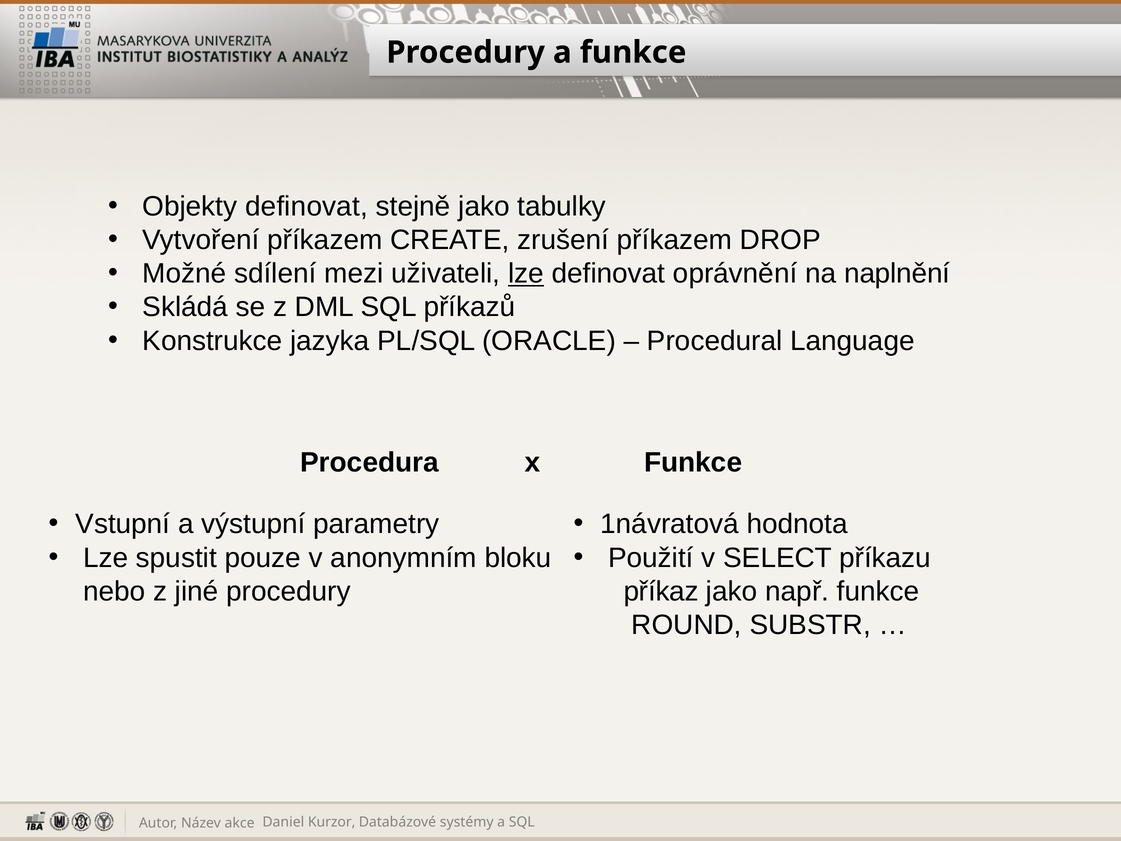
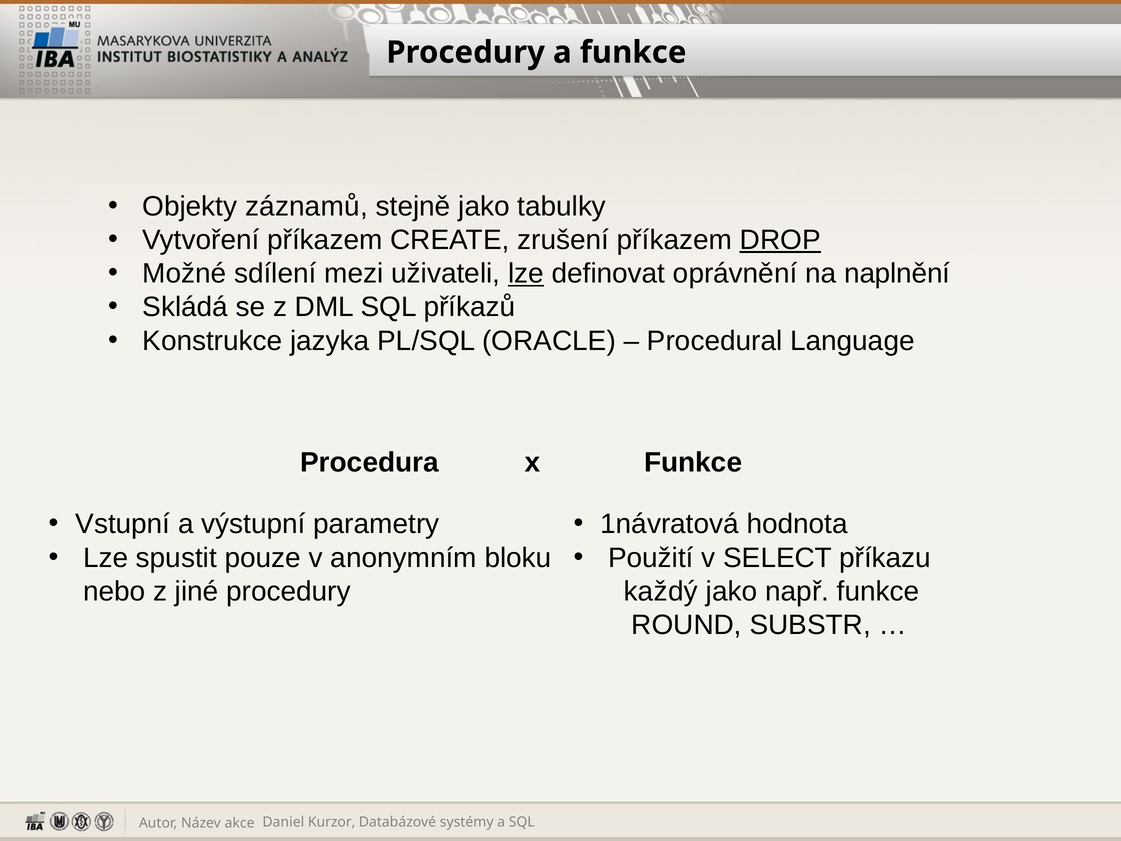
Objekty definovat: definovat -> záznamů
DROP underline: none -> present
příkaz: příkaz -> každý
